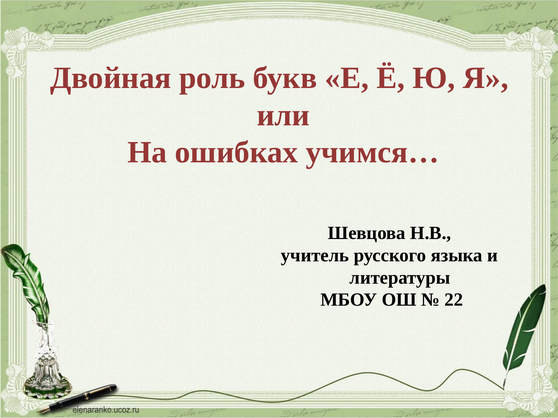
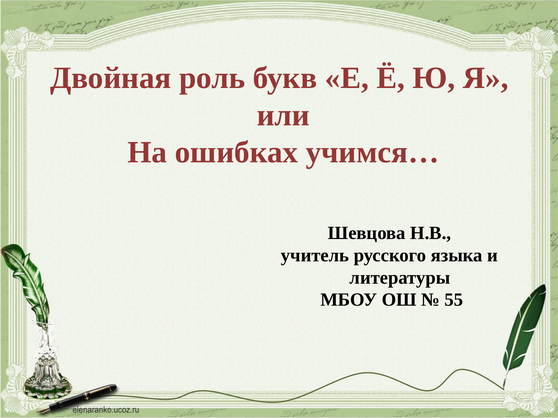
22: 22 -> 55
